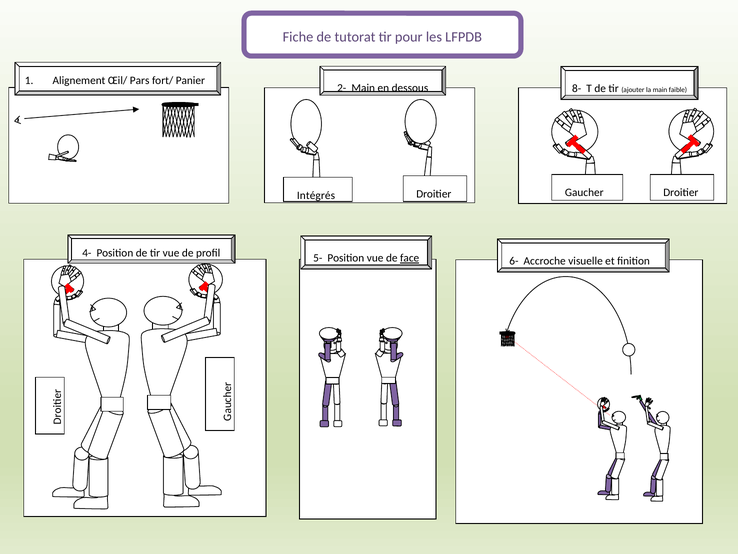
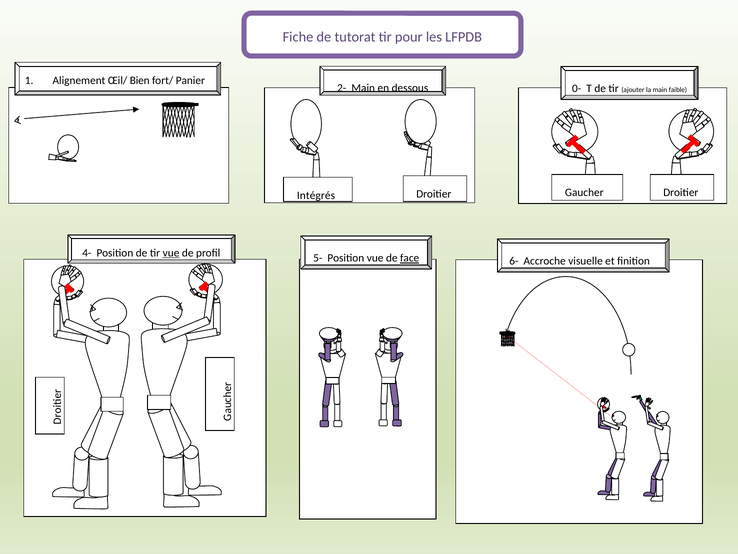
Pars: Pars -> Bien
8-: 8- -> 0-
vue at (171, 253) underline: none -> present
